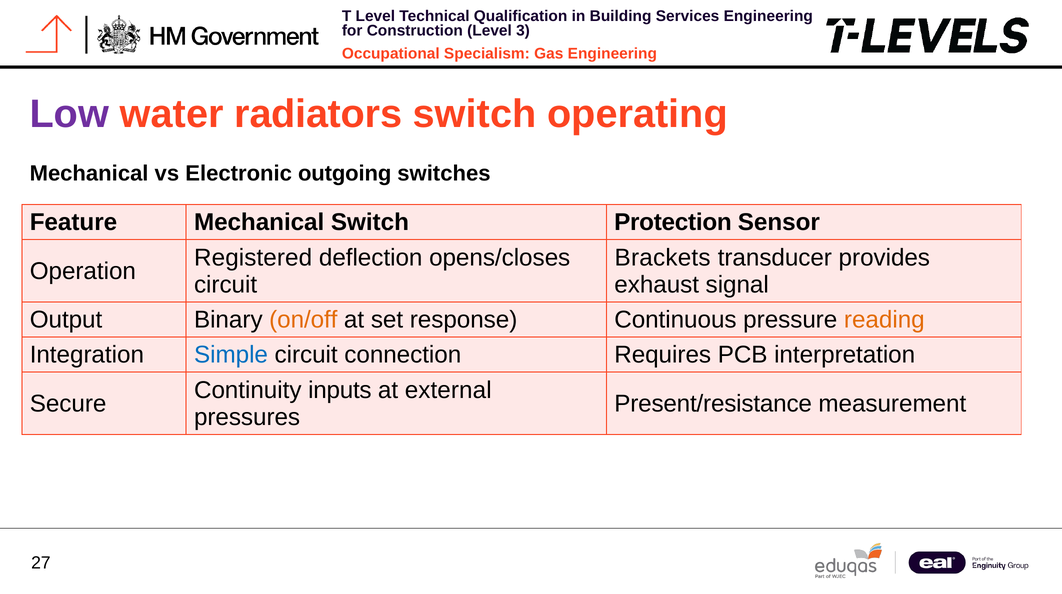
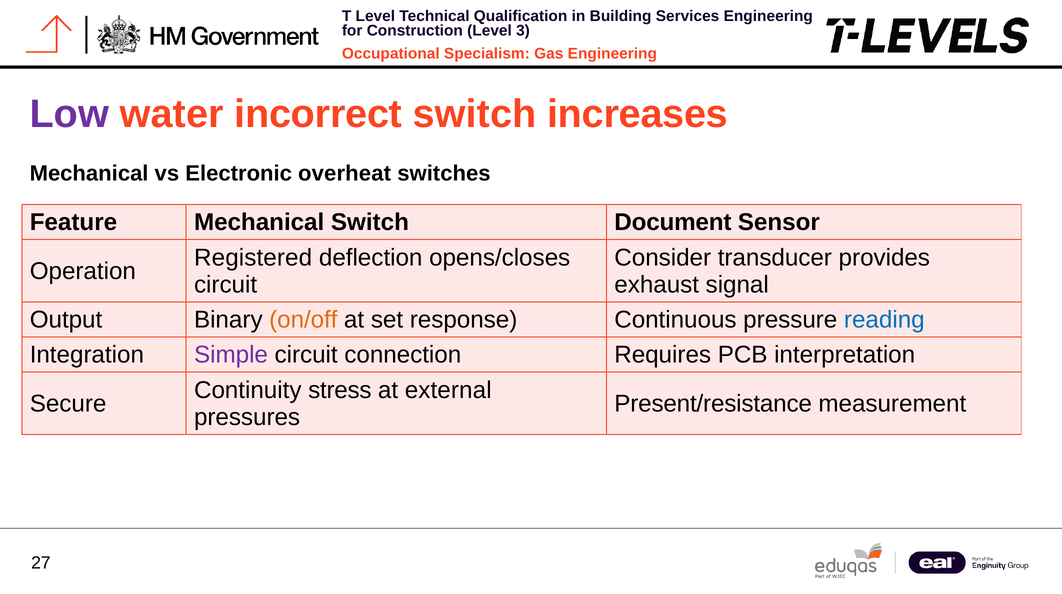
radiators: radiators -> incorrect
operating: operating -> increases
outgoing: outgoing -> overheat
Protection: Protection -> Document
Brackets: Brackets -> Consider
reading colour: orange -> blue
Simple colour: blue -> purple
inputs: inputs -> stress
